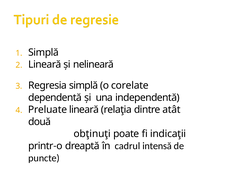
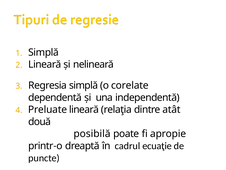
obţinuţi: obţinuţi -> posibilă
indicaţii: indicaţii -> apropie
intensă: intensă -> ecuaţie
